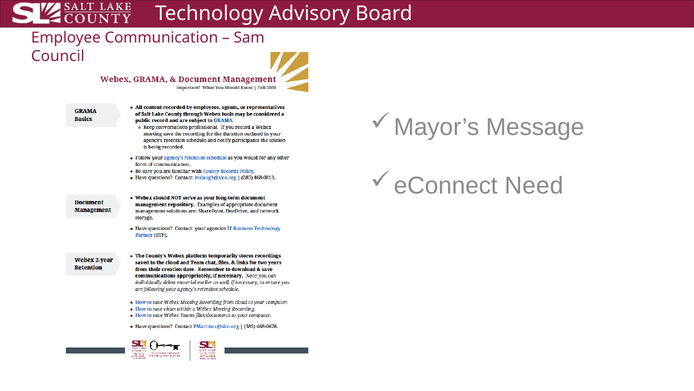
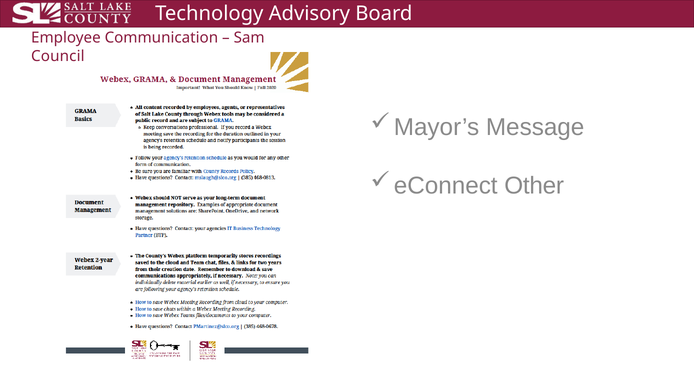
Need: Need -> Other
